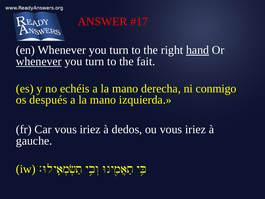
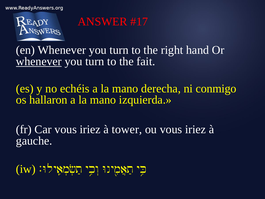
hand underline: present -> none
después: después -> hallaron
dedos: dedos -> tower
